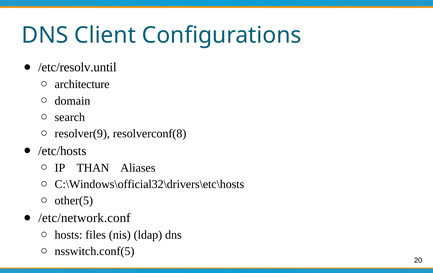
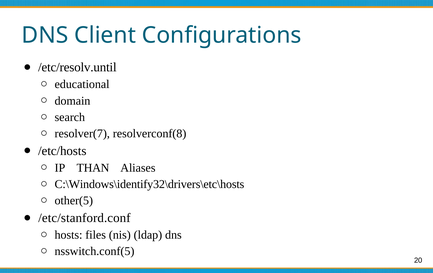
architecture: architecture -> educational
resolver(9: resolver(9 -> resolver(7
C:\Windows\official32\drivers\etc\hosts: C:\Windows\official32\drivers\etc\hosts -> C:\Windows\identify32\drivers\etc\hosts
/etc/network.conf: /etc/network.conf -> /etc/stanford.conf
